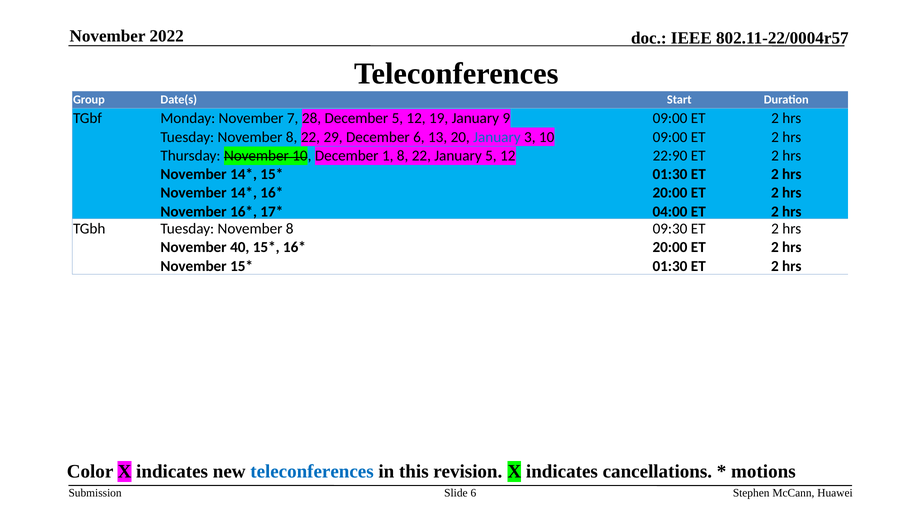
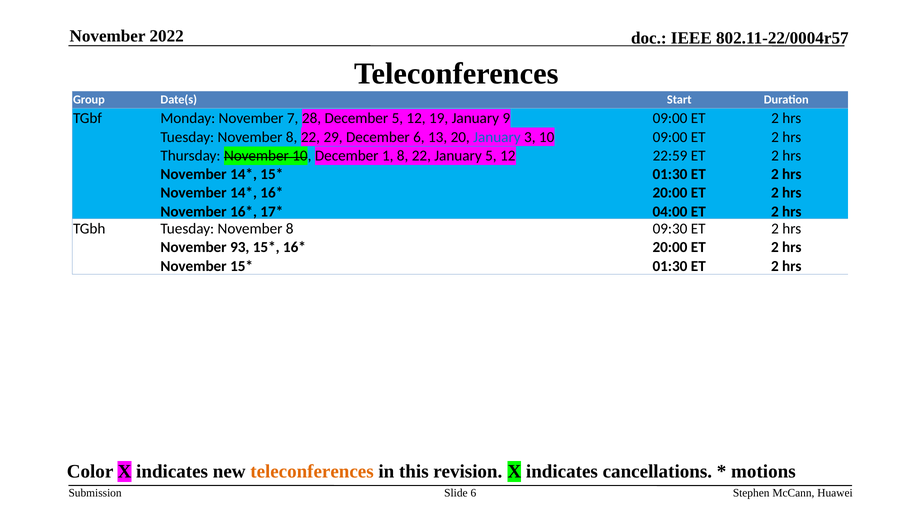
22:90: 22:90 -> 22:59
40: 40 -> 93
teleconferences at (312, 471) colour: blue -> orange
